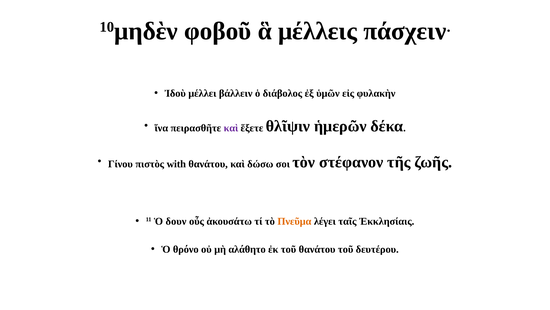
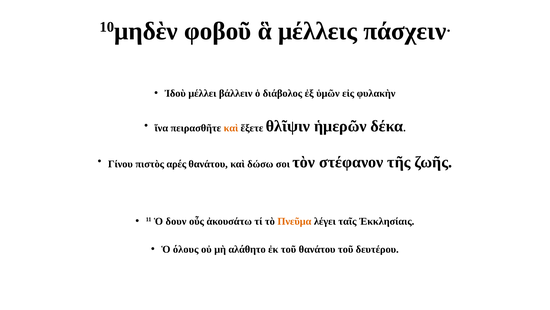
καὶ at (231, 128) colour: purple -> orange
with: with -> αρές
θρόνο: θρόνο -> όλους
